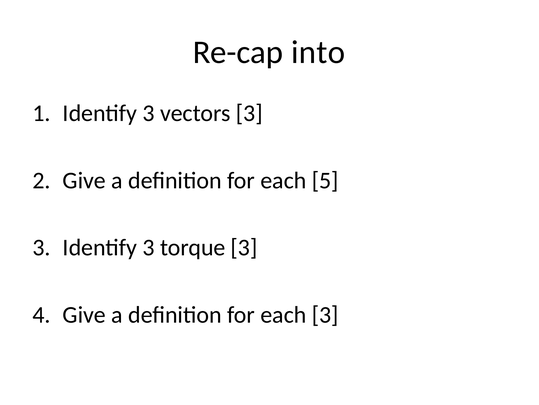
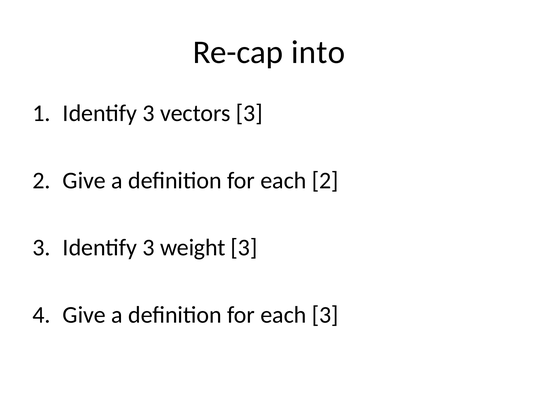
each 5: 5 -> 2
torque: torque -> weight
